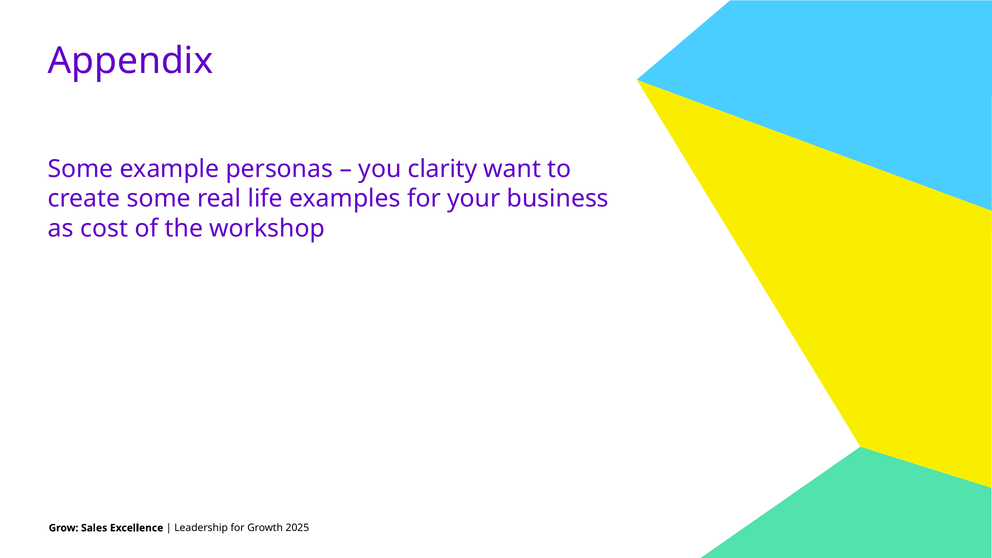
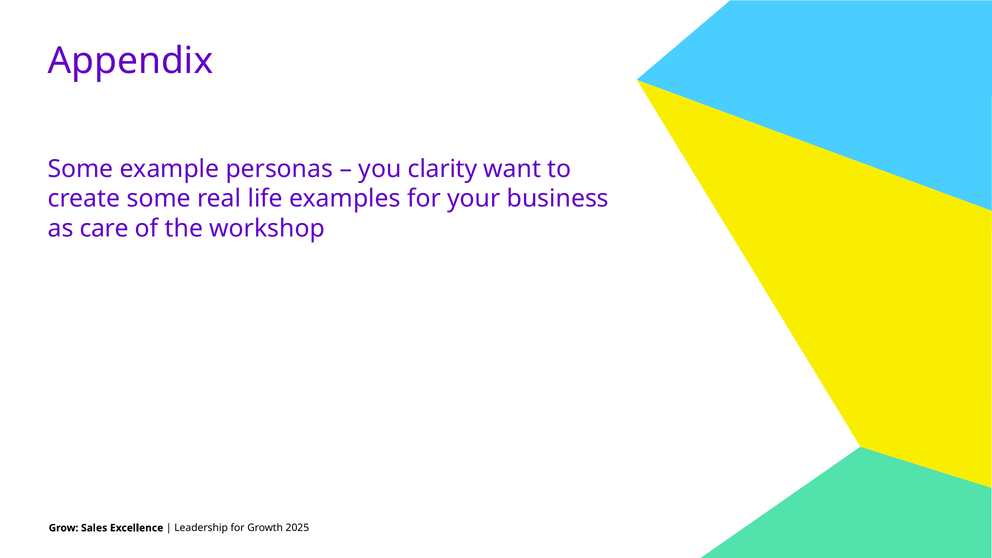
cost: cost -> care
